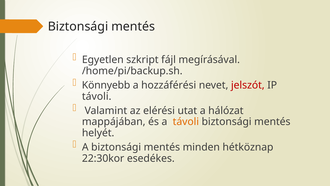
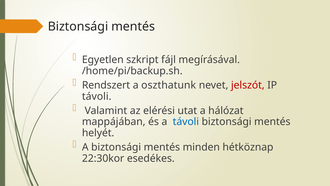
Könnyebb: Könnyebb -> Rendszert
hozzáférési: hozzáférési -> oszthatunk
távoli at (186, 122) colour: orange -> blue
